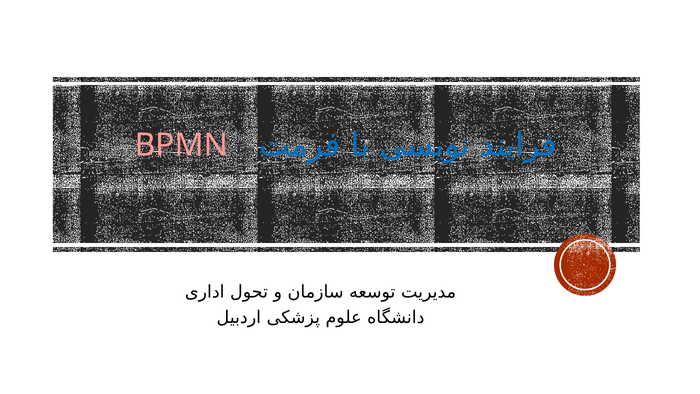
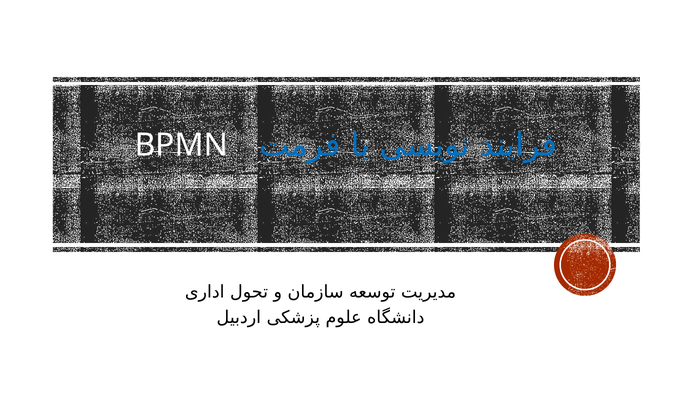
BPMN colour: pink -> white
